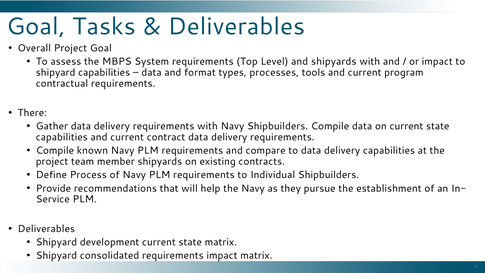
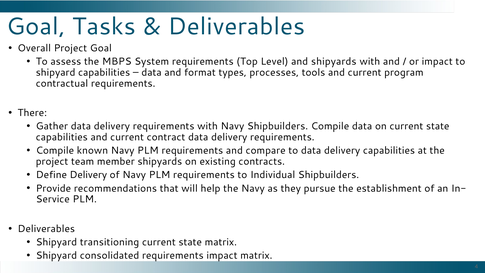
Define Process: Process -> Delivery
development: development -> transitioning
